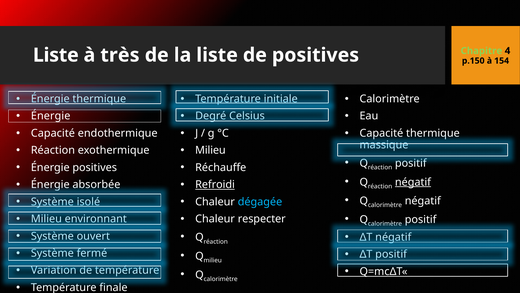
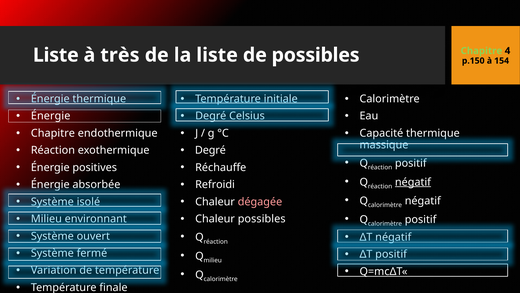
de positives: positives -> possibles
Capacité at (53, 133): Capacité -> Chapitre
Milieu at (210, 150): Milieu -> Degré
Refroidi underline: present -> none
dégagée colour: light blue -> pink
Chaleur respecter: respecter -> possibles
